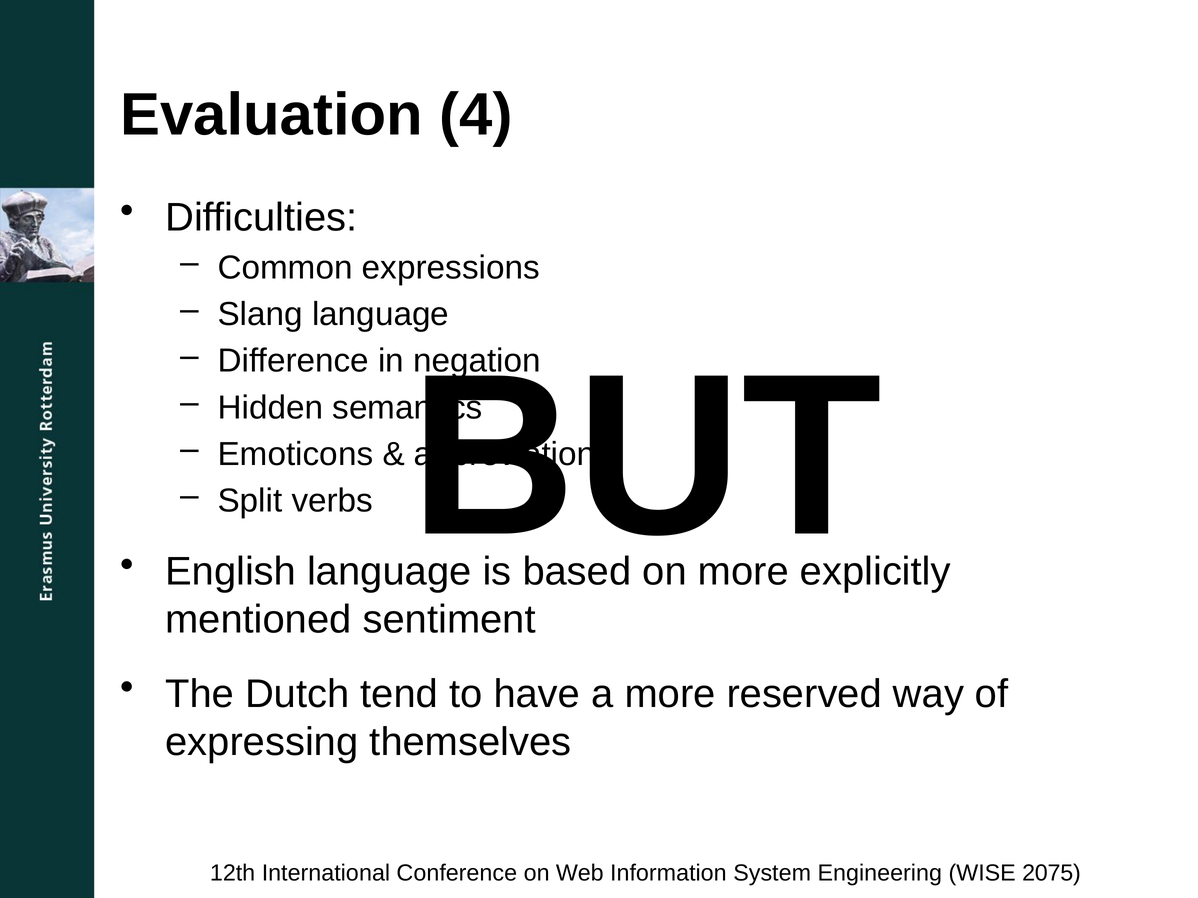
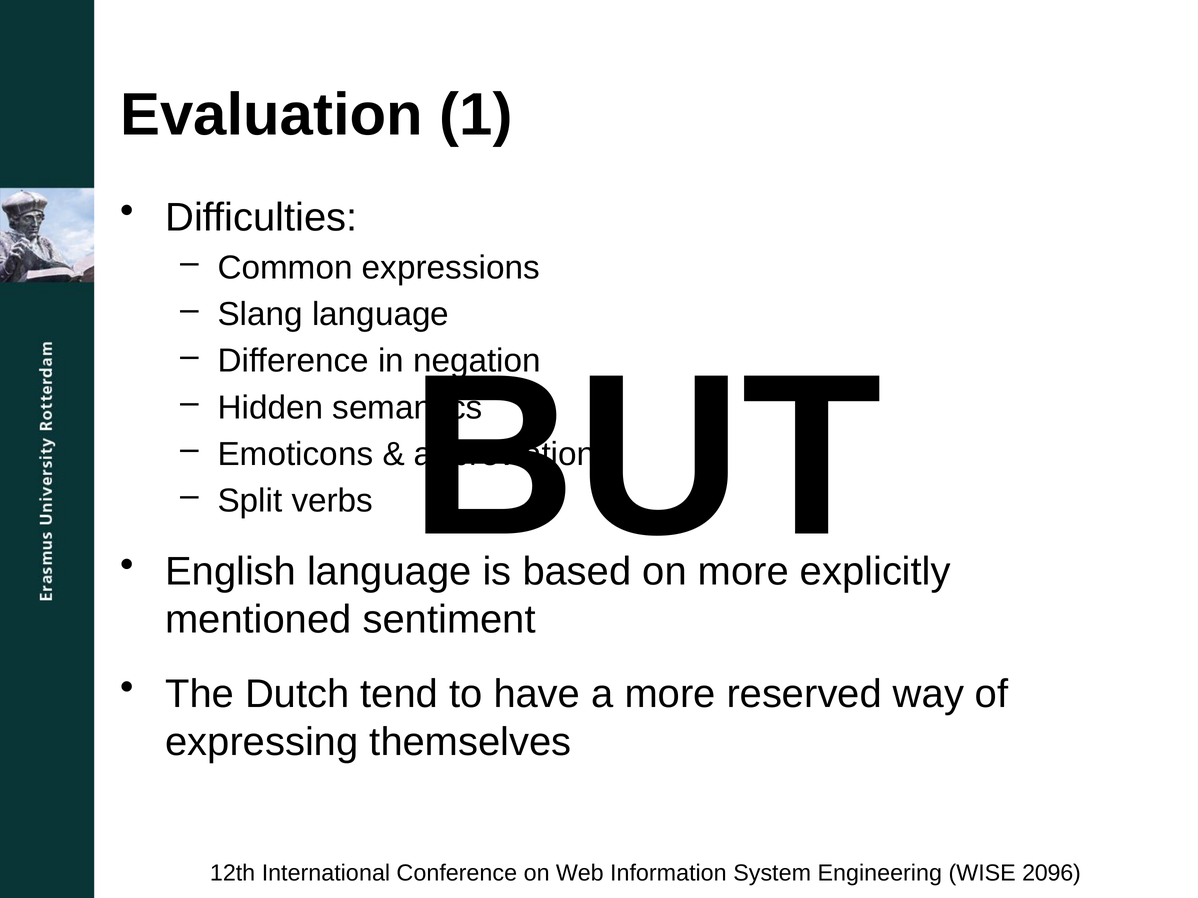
4: 4 -> 1
2075: 2075 -> 2096
